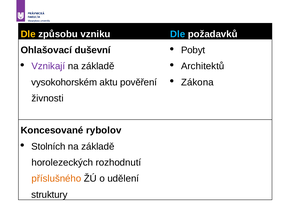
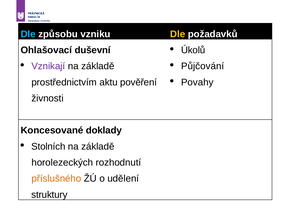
Dle at (28, 34) colour: yellow -> light blue
Dle at (178, 34) colour: light blue -> yellow
Pobyt: Pobyt -> Úkolů
Architektů: Architektů -> Půjčování
Zákona: Zákona -> Povahy
vysokohorském: vysokohorském -> prostřednictvím
rybolov: rybolov -> doklady
